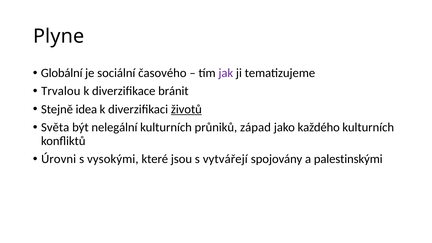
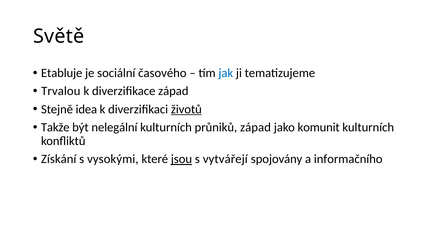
Plyne: Plyne -> Světě
Globální: Globální -> Etabluje
jak colour: purple -> blue
diverzifikace bránit: bránit -> západ
Světa: Světa -> Takže
každého: každého -> komunit
Úrovni: Úrovni -> Získání
jsou underline: none -> present
palestinskými: palestinskými -> informačního
